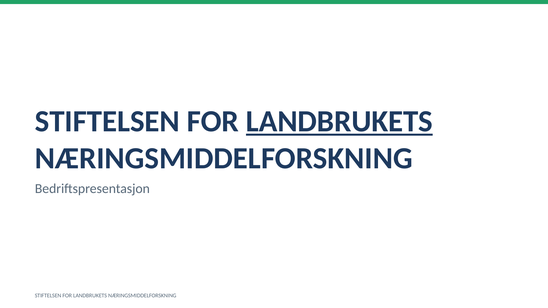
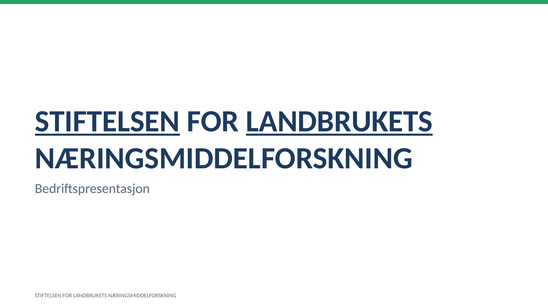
STIFTELSEN at (107, 122) underline: none -> present
